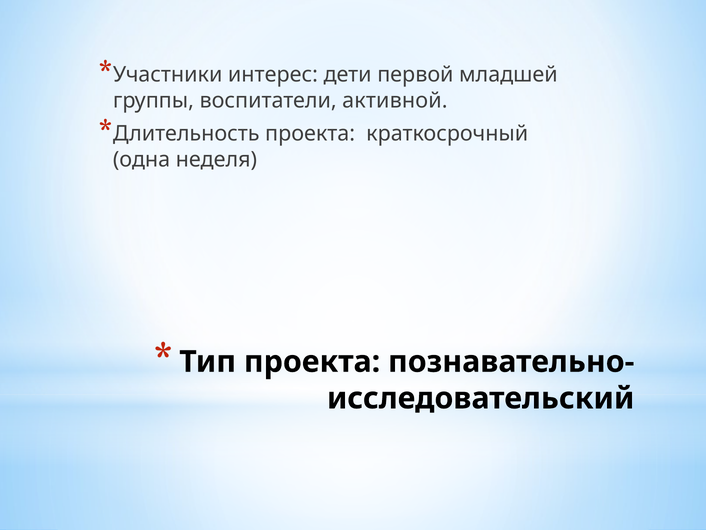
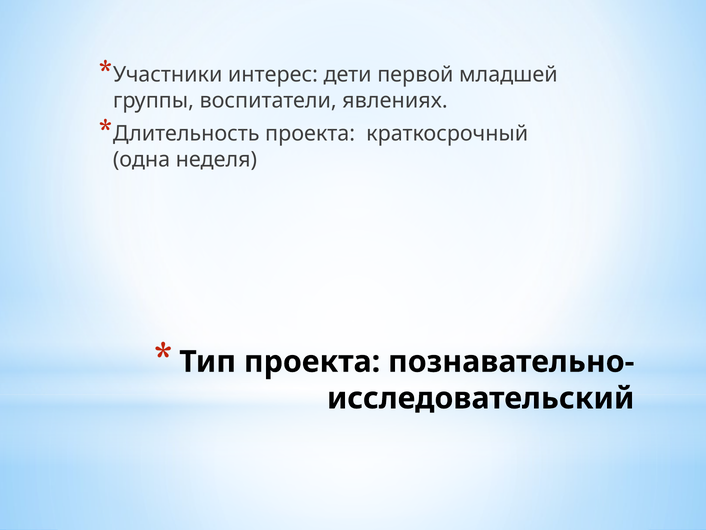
активной: активной -> явлениях
